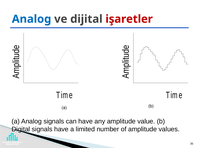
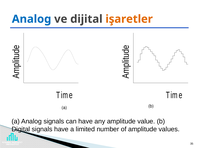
işaretler colour: red -> orange
